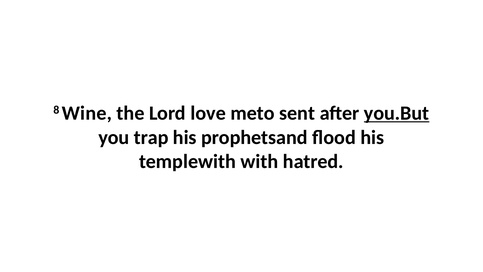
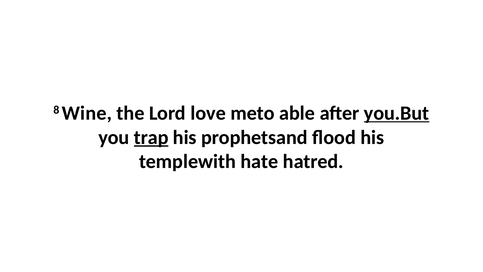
sent: sent -> able
trap underline: none -> present
with: with -> hate
